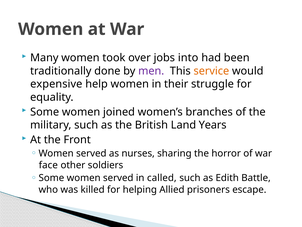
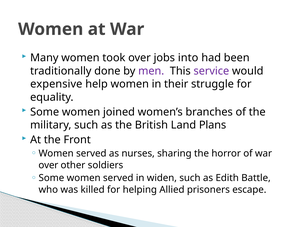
service colour: orange -> purple
Years: Years -> Plans
face at (48, 165): face -> over
called: called -> widen
